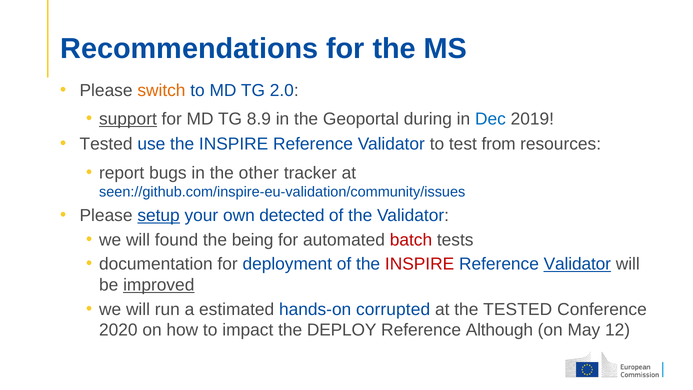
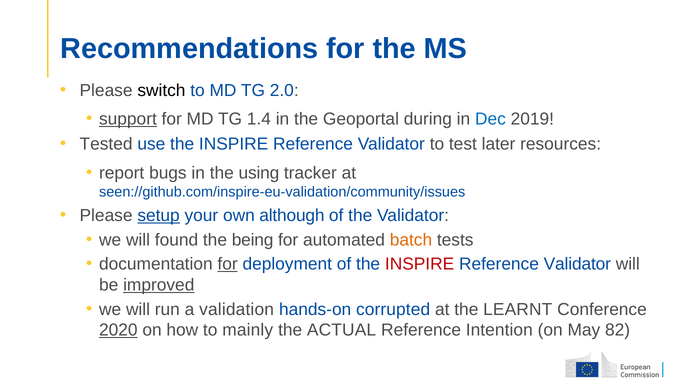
switch colour: orange -> black
8.9: 8.9 -> 1.4
from: from -> later
other: other -> using
detected: detected -> although
batch colour: red -> orange
for at (228, 264) underline: none -> present
Validator at (577, 264) underline: present -> none
estimated: estimated -> validation
the TESTED: TESTED -> LEARNT
2020 underline: none -> present
impact: impact -> mainly
DEPLOY: DEPLOY -> ACTUAL
Although: Although -> Intention
12: 12 -> 82
